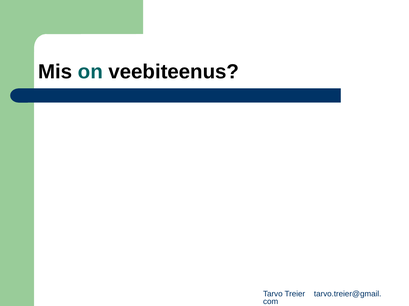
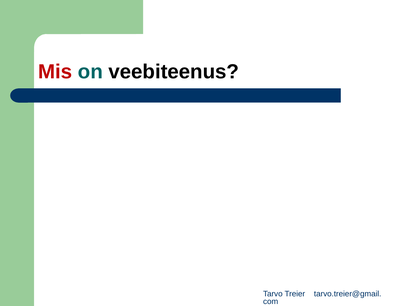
Mis colour: black -> red
